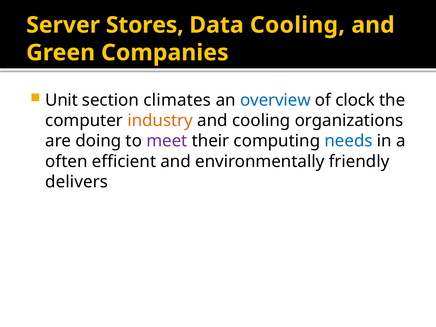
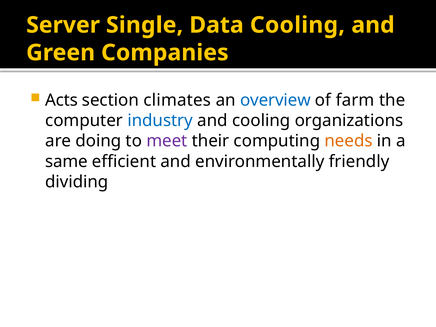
Stores: Stores -> Single
Unit: Unit -> Acts
clock: clock -> farm
industry colour: orange -> blue
needs colour: blue -> orange
often: often -> same
delivers: delivers -> dividing
